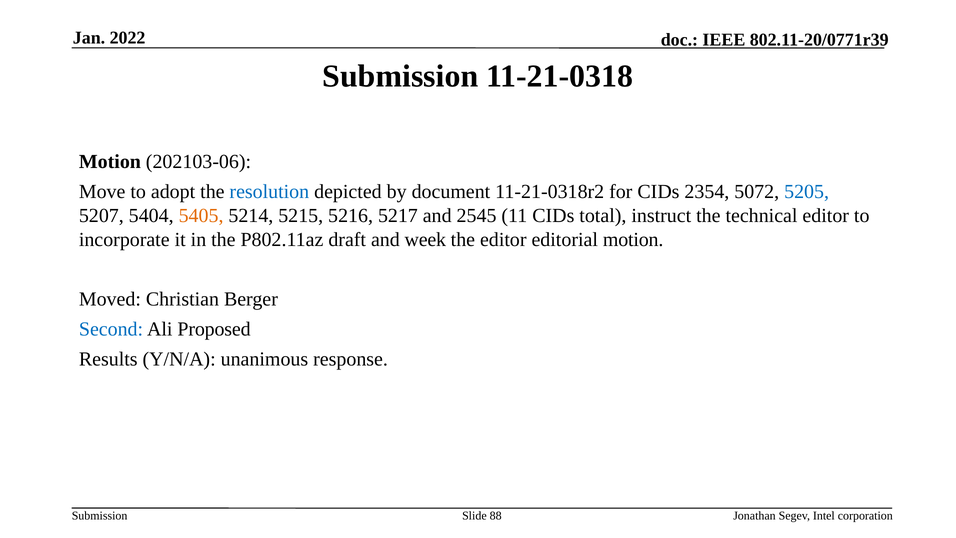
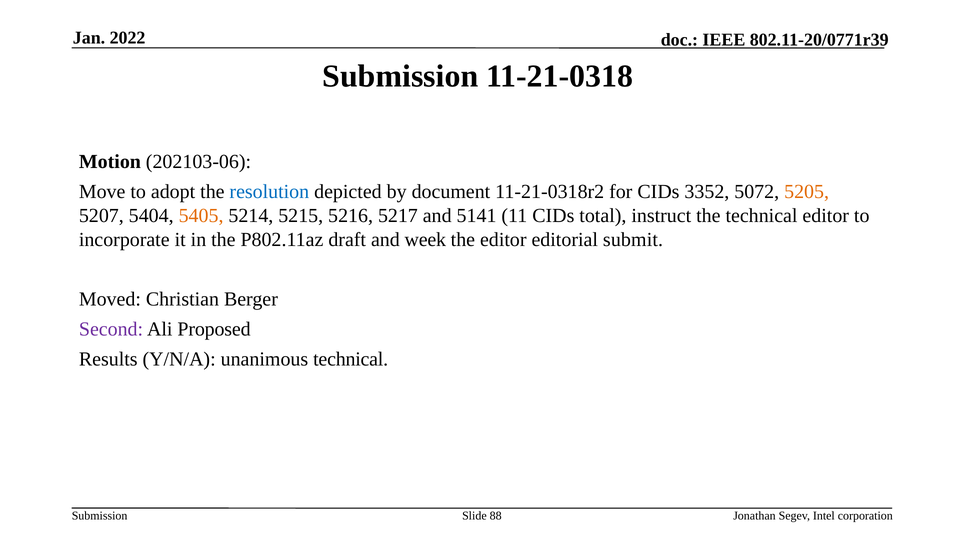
2354: 2354 -> 3352
5205 colour: blue -> orange
2545: 2545 -> 5141
editorial motion: motion -> submit
Second colour: blue -> purple
unanimous response: response -> technical
